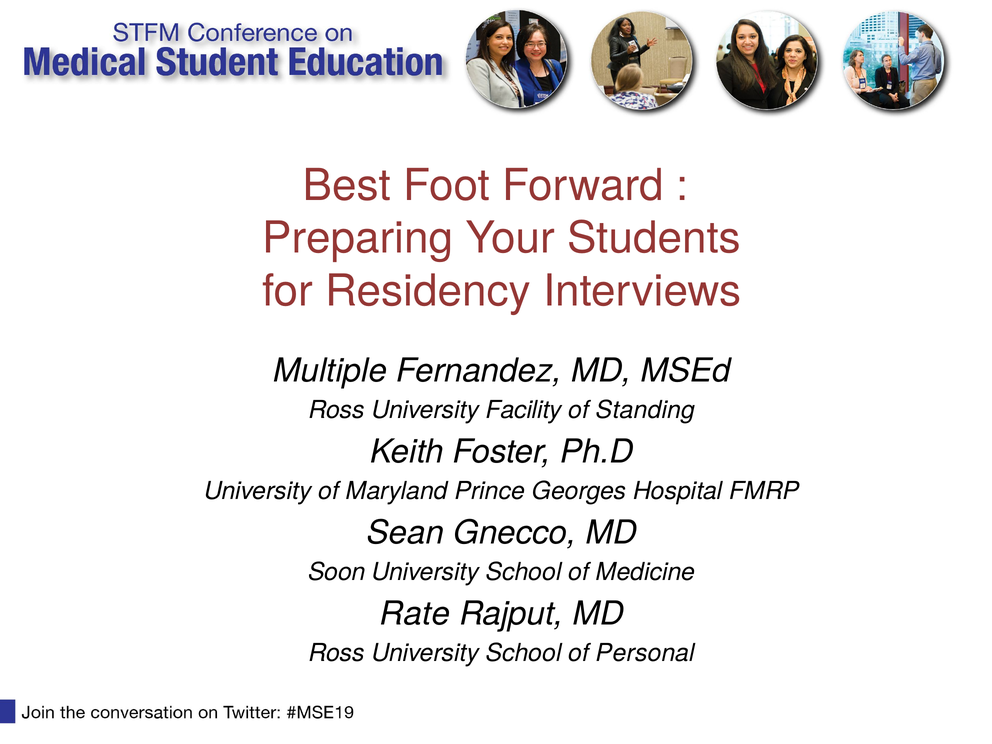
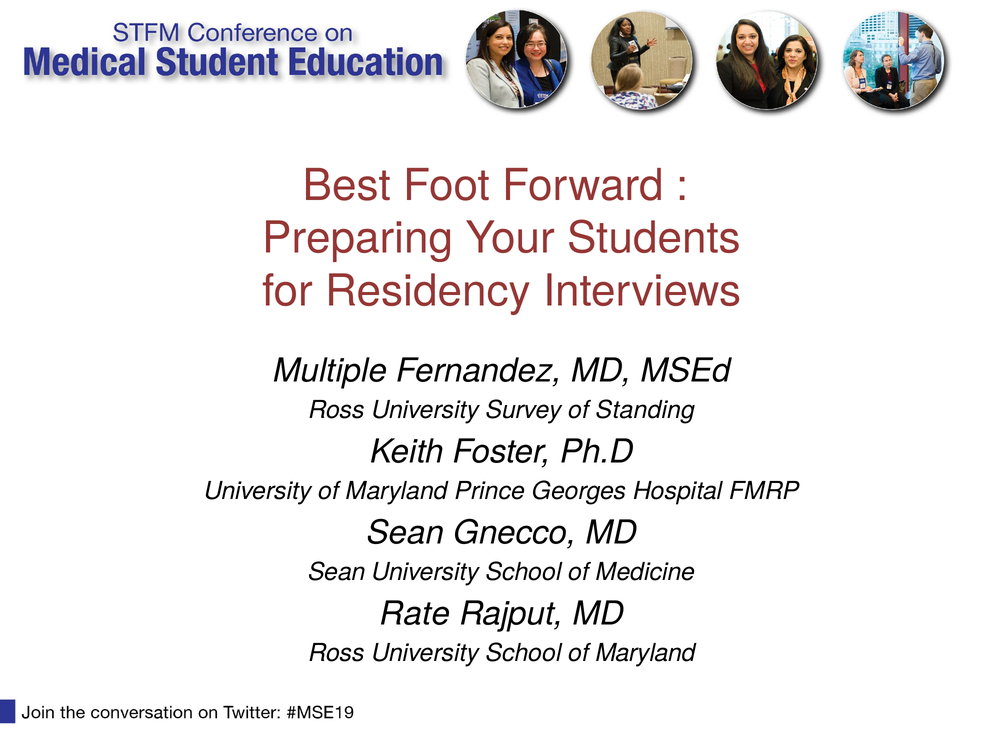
Facility: Facility -> Survey
Soon at (337, 572): Soon -> Sean
School of Personal: Personal -> Maryland
